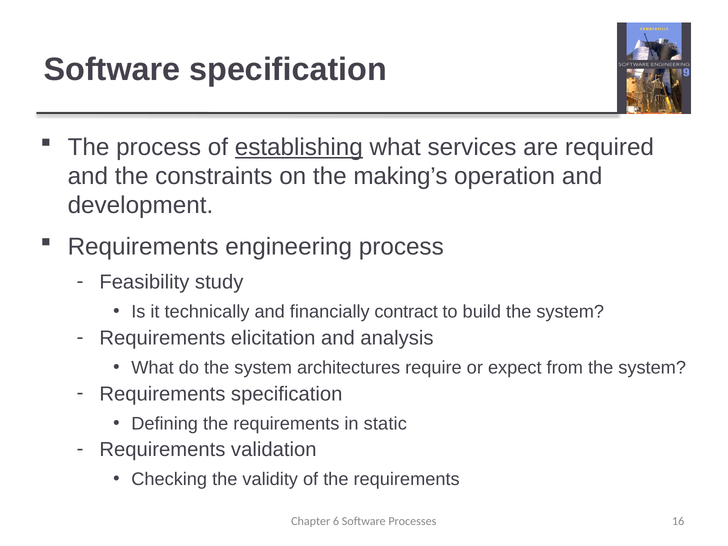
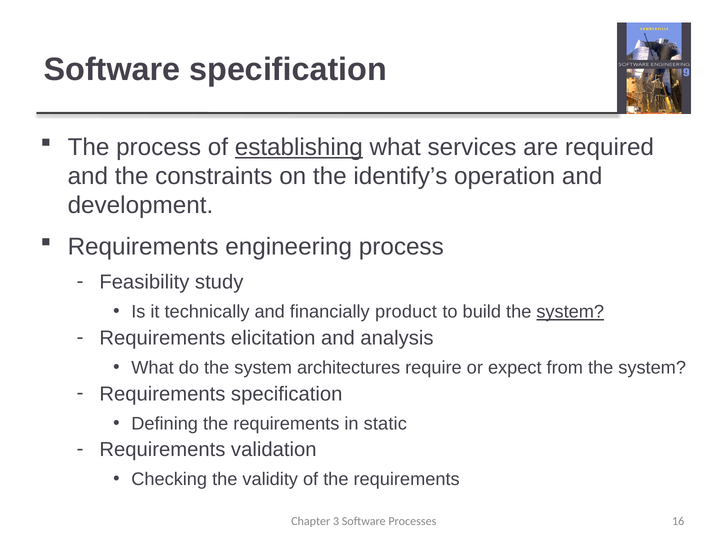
making’s: making’s -> identify’s
contract: contract -> product
system at (570, 312) underline: none -> present
6: 6 -> 3
